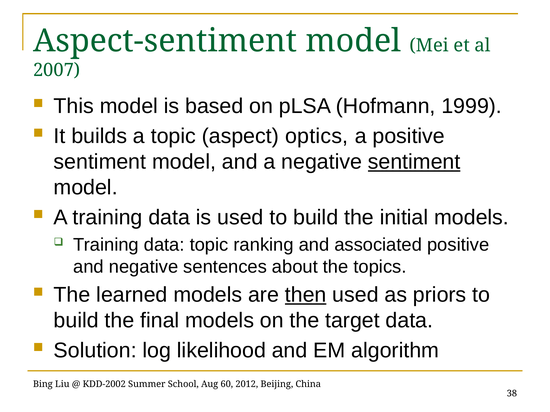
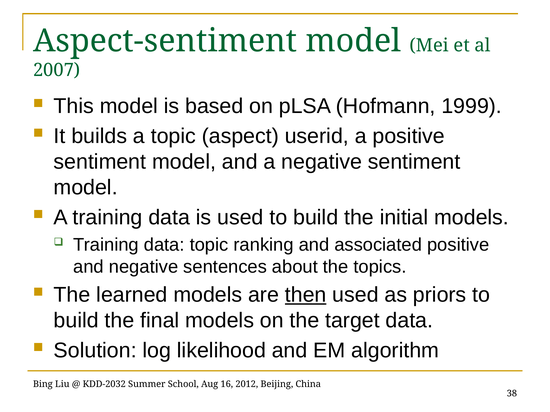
optics: optics -> userid
sentiment at (414, 162) underline: present -> none
KDD-2002: KDD-2002 -> KDD-2032
60: 60 -> 16
